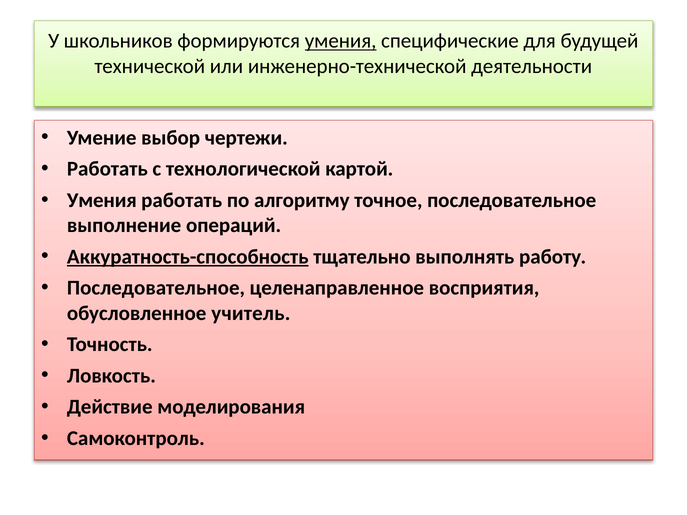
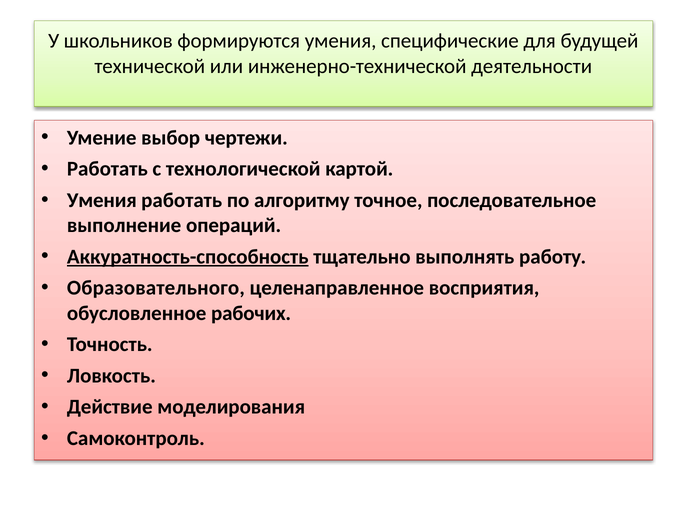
умения at (341, 41) underline: present -> none
Последовательное at (156, 288): Последовательное -> Образовательного
учитель: учитель -> рабочих
